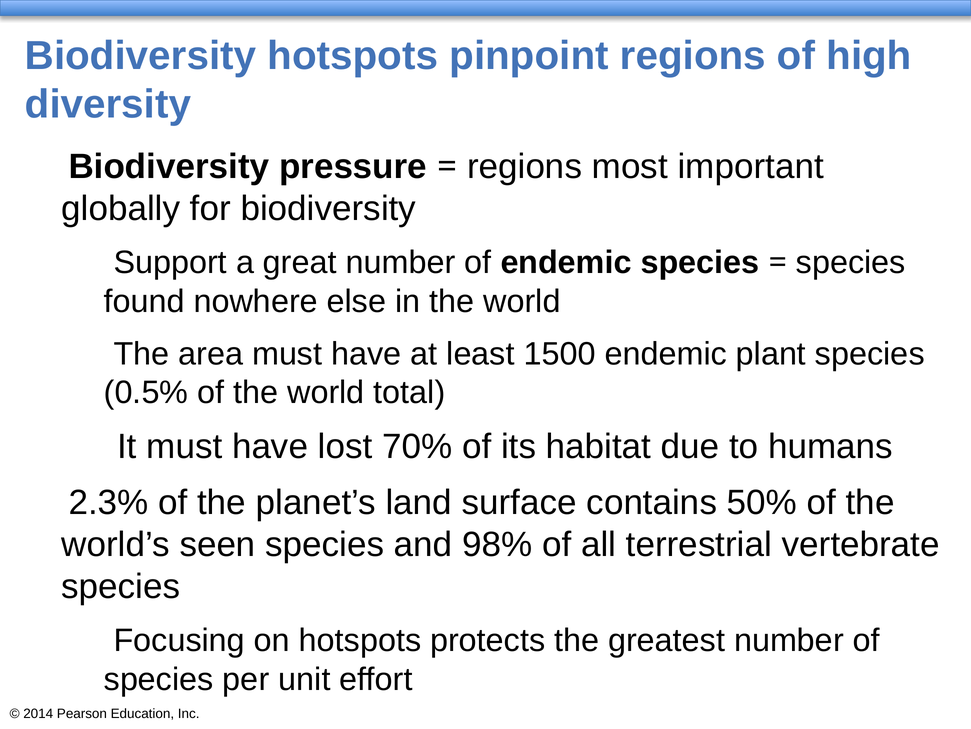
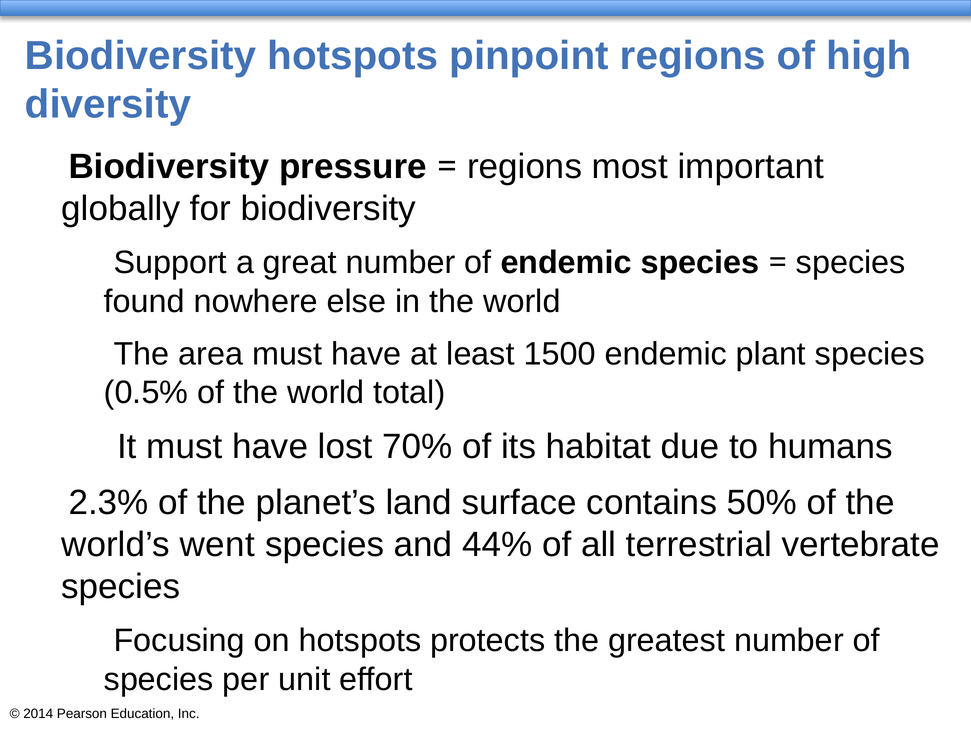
seen: seen -> went
98%: 98% -> 44%
